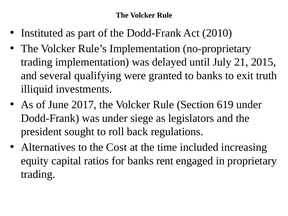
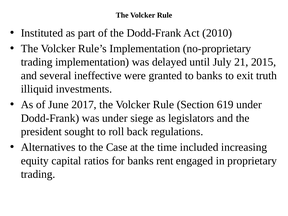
qualifying: qualifying -> ineffective
Cost: Cost -> Case
